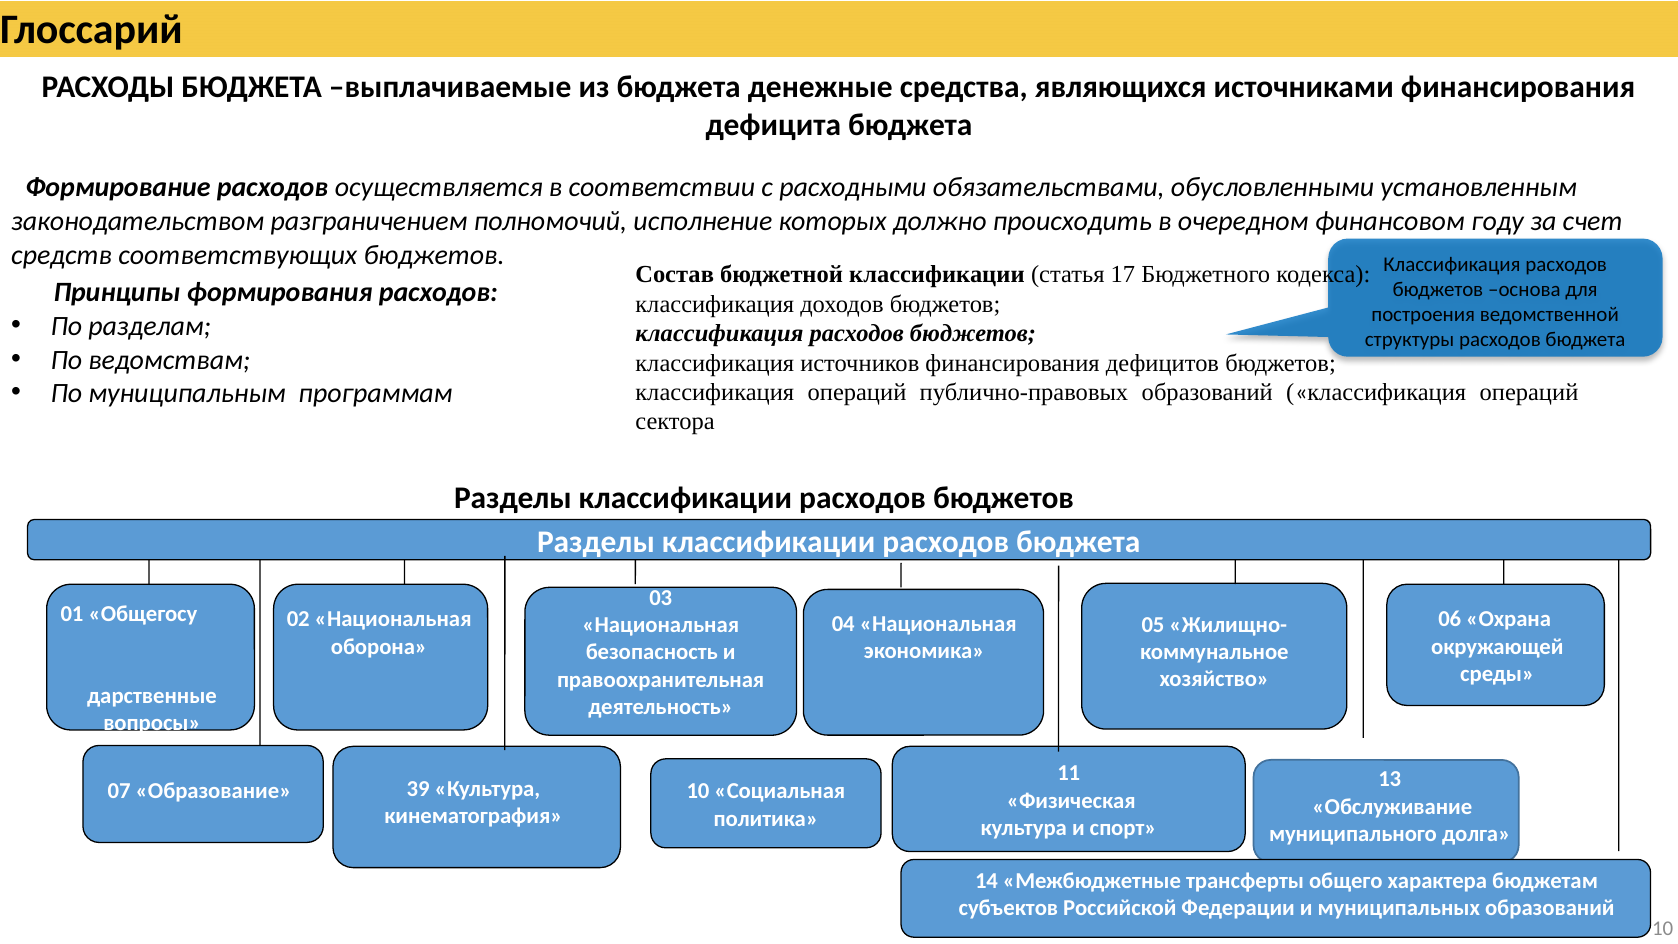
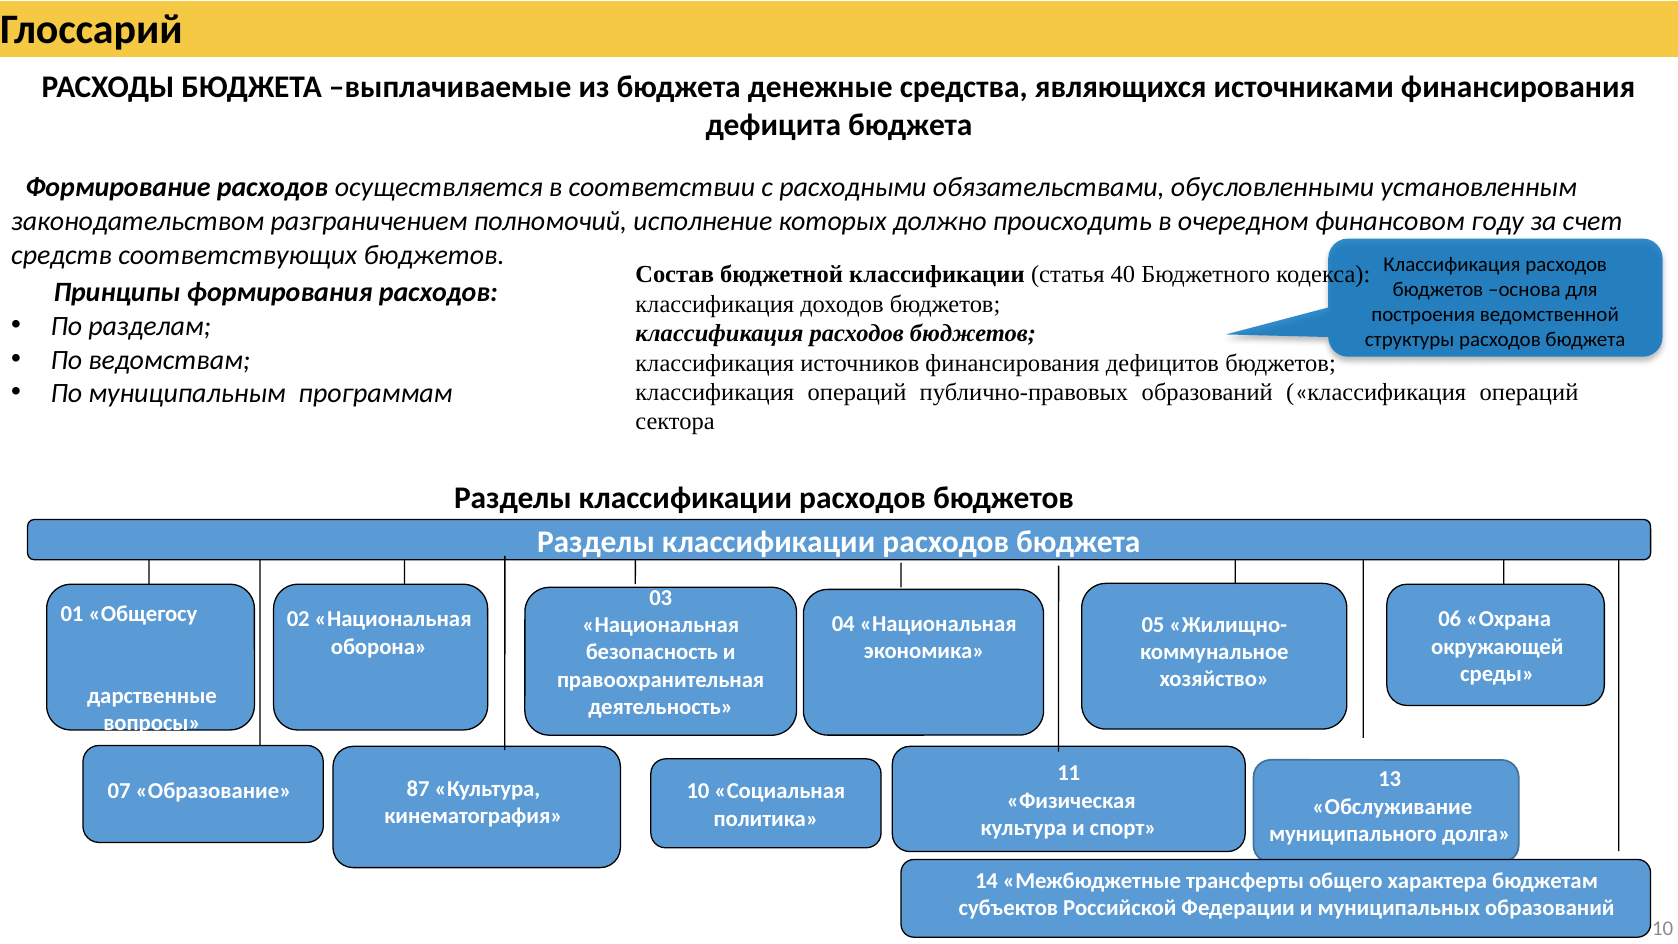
17: 17 -> 40
39: 39 -> 87
